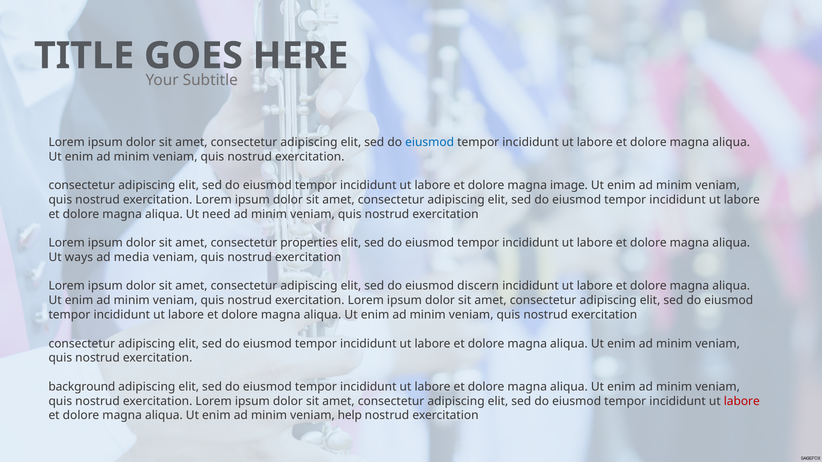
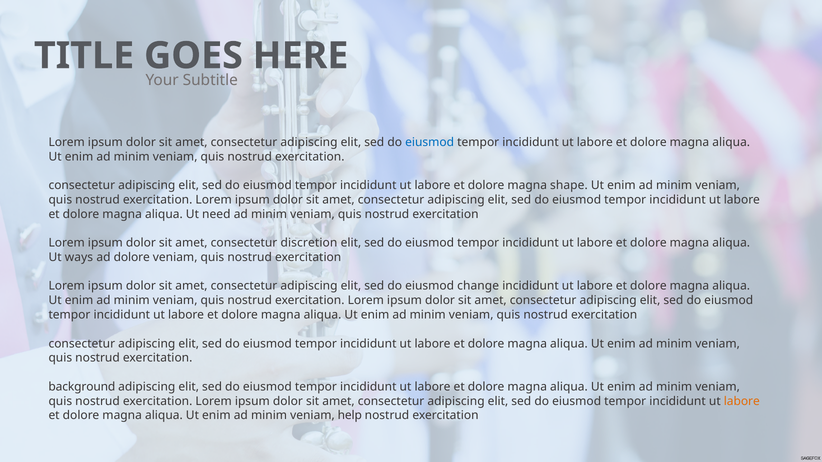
image: image -> shape
properties: properties -> discretion
ad media: media -> dolore
discern: discern -> change
labore at (742, 401) colour: red -> orange
